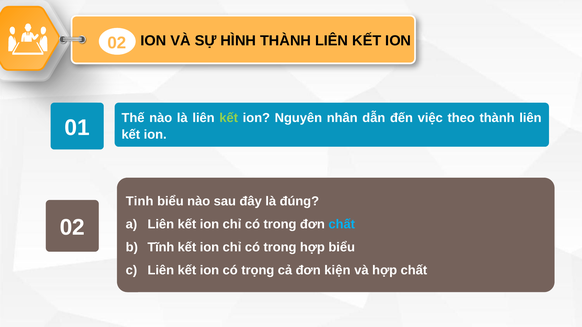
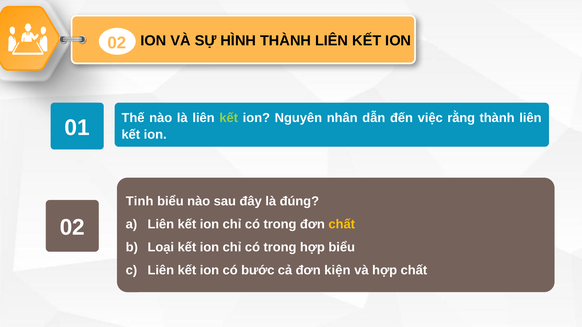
theo: theo -> rằng
chất at (342, 225) colour: light blue -> yellow
Tĩnh: Tĩnh -> Loại
trọng: trọng -> bước
